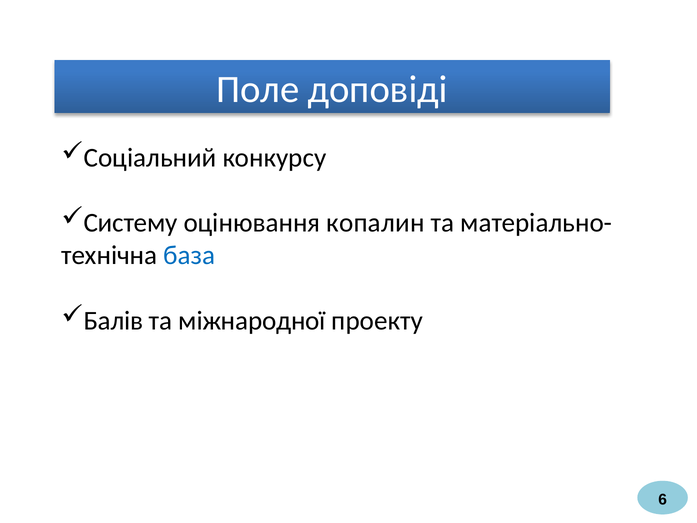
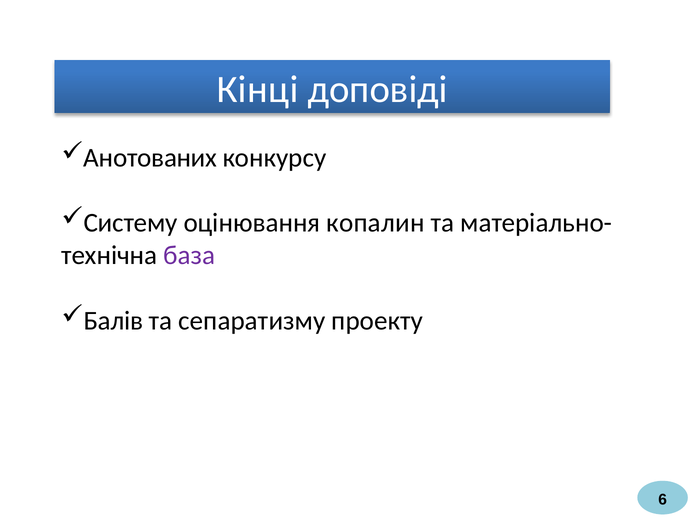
Поле: Поле -> Кінці
Соціальний: Соціальний -> Анотованих
база colour: blue -> purple
міжнародної: міжнародної -> сепаратизму
